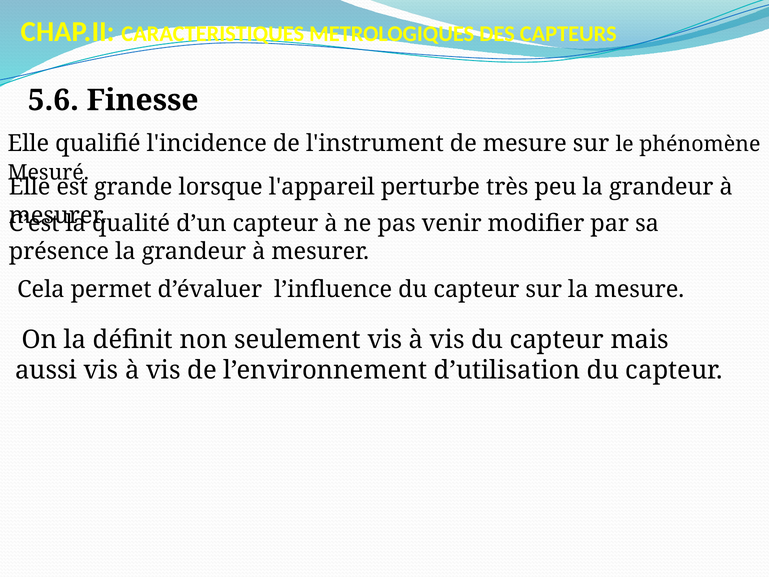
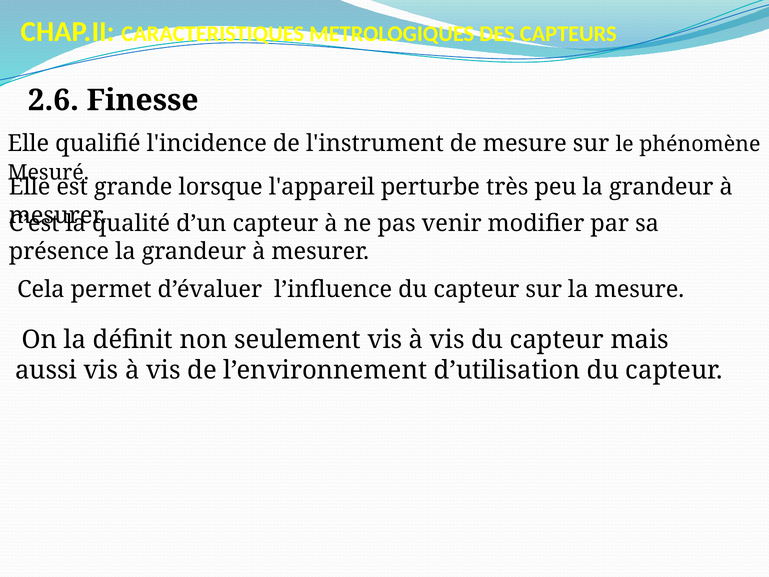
5.6: 5.6 -> 2.6
